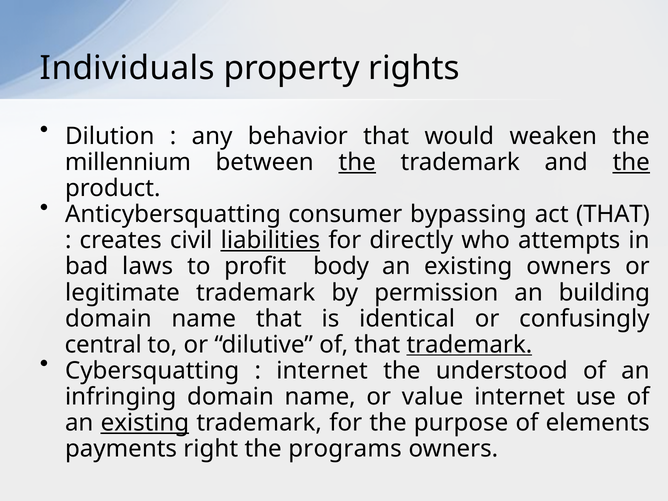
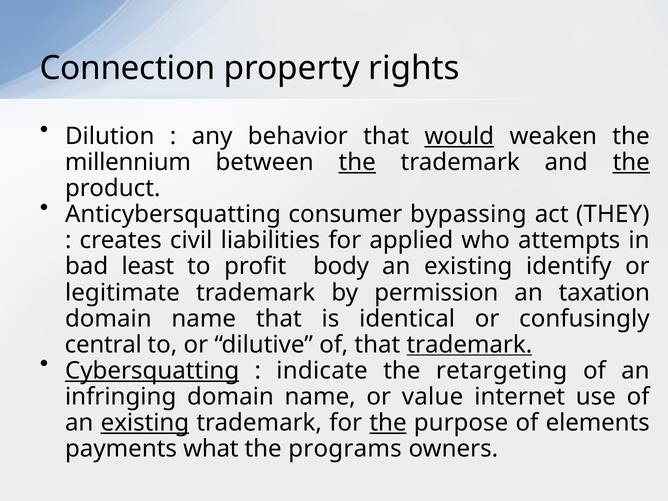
Individuals: Individuals -> Connection
would underline: none -> present
act THAT: THAT -> THEY
liabilities underline: present -> none
directly: directly -> applied
laws: laws -> least
existing owners: owners -> identify
building: building -> taxation
Cybersquatting underline: none -> present
internet at (322, 371): internet -> indicate
understood: understood -> retargeting
the at (388, 423) underline: none -> present
right: right -> what
